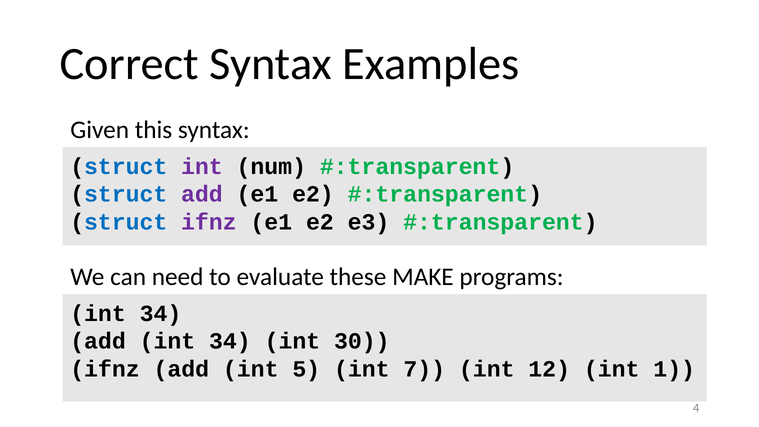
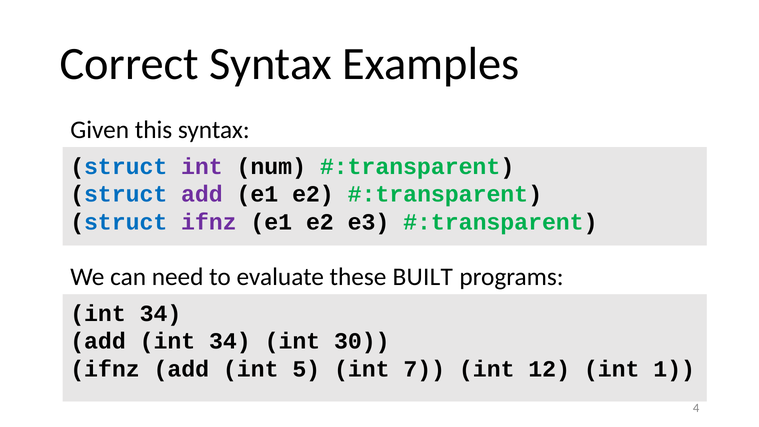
MAKE: MAKE -> BUILT
